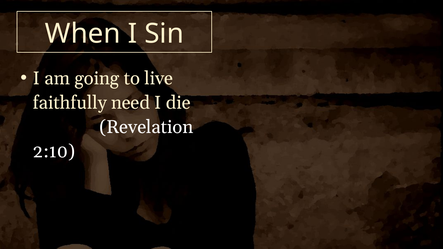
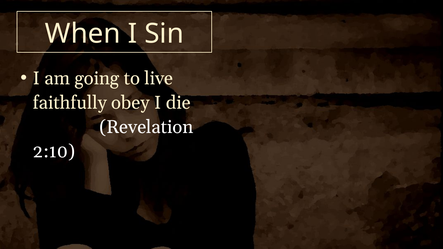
need: need -> obey
